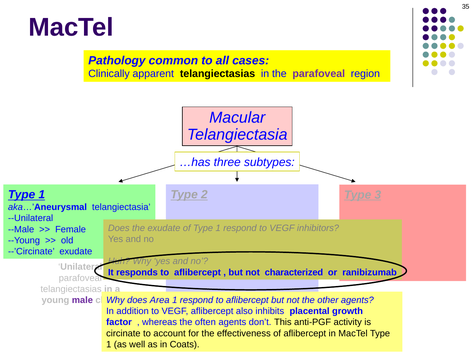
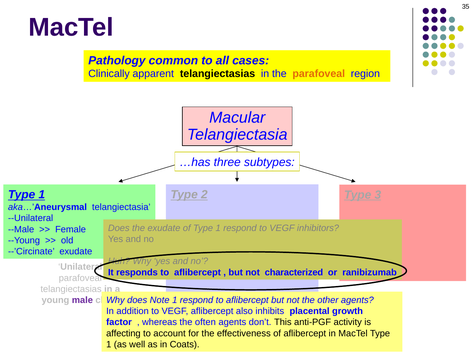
parafoveal at (319, 74) colour: purple -> orange
Area: Area -> Note
circinate: circinate -> affecting
